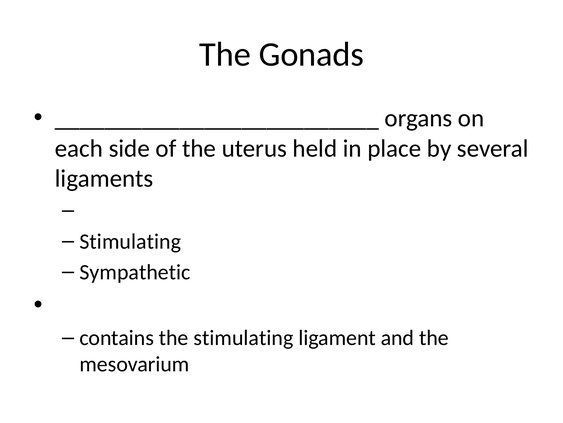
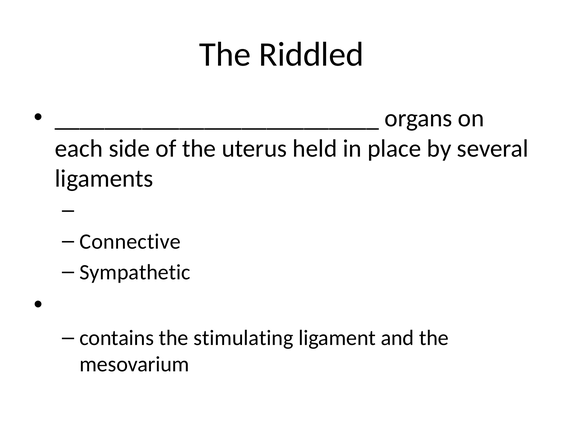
Gonads: Gonads -> Riddled
Stimulating at (130, 241): Stimulating -> Connective
